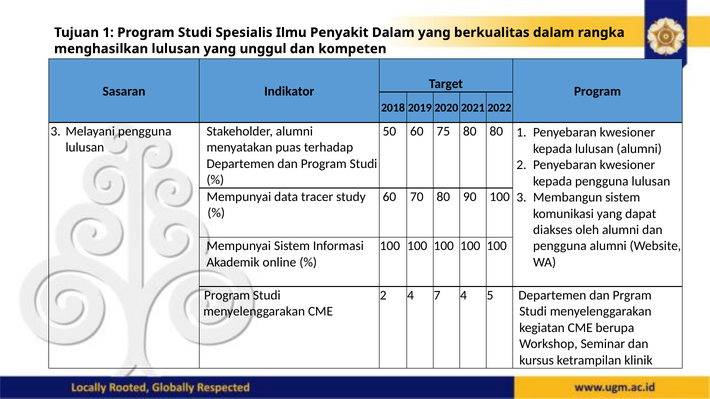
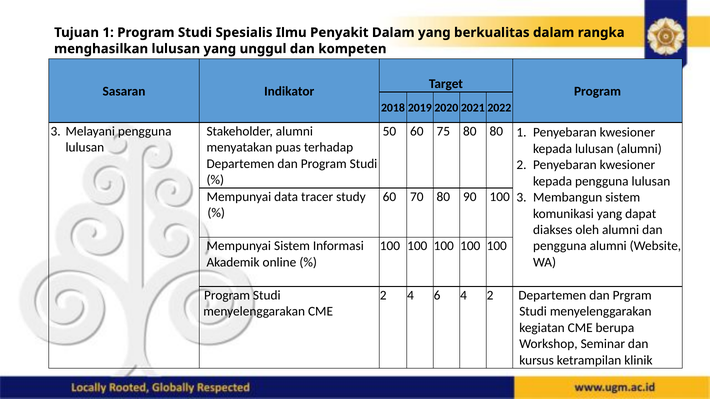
7: 7 -> 6
4 5: 5 -> 2
